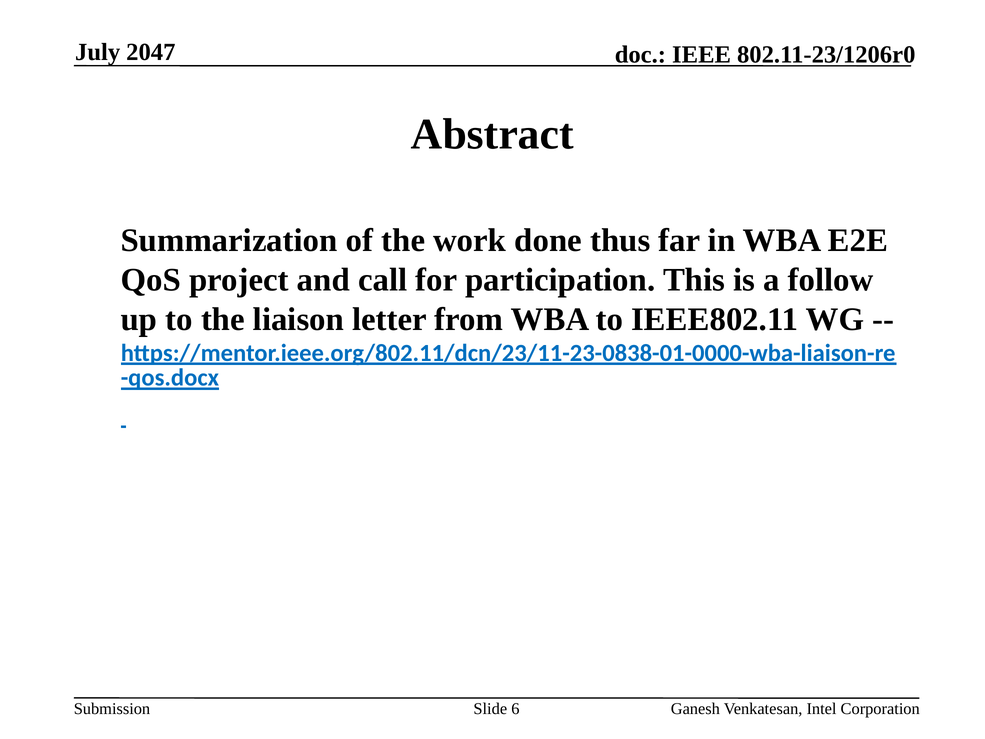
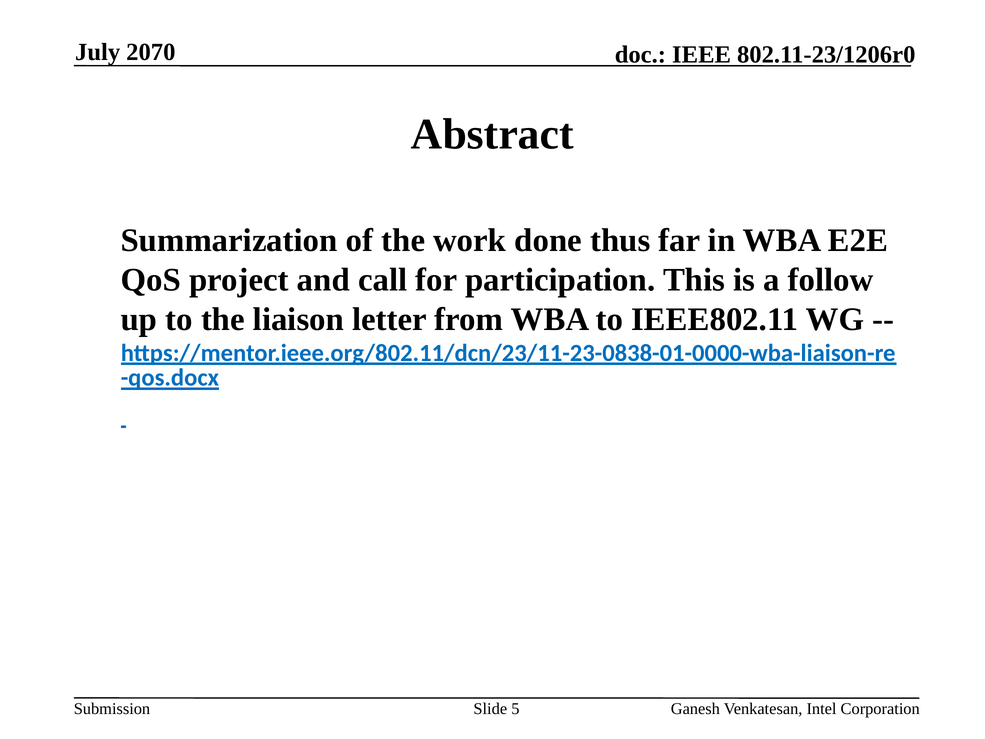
2047: 2047 -> 2070
6: 6 -> 5
